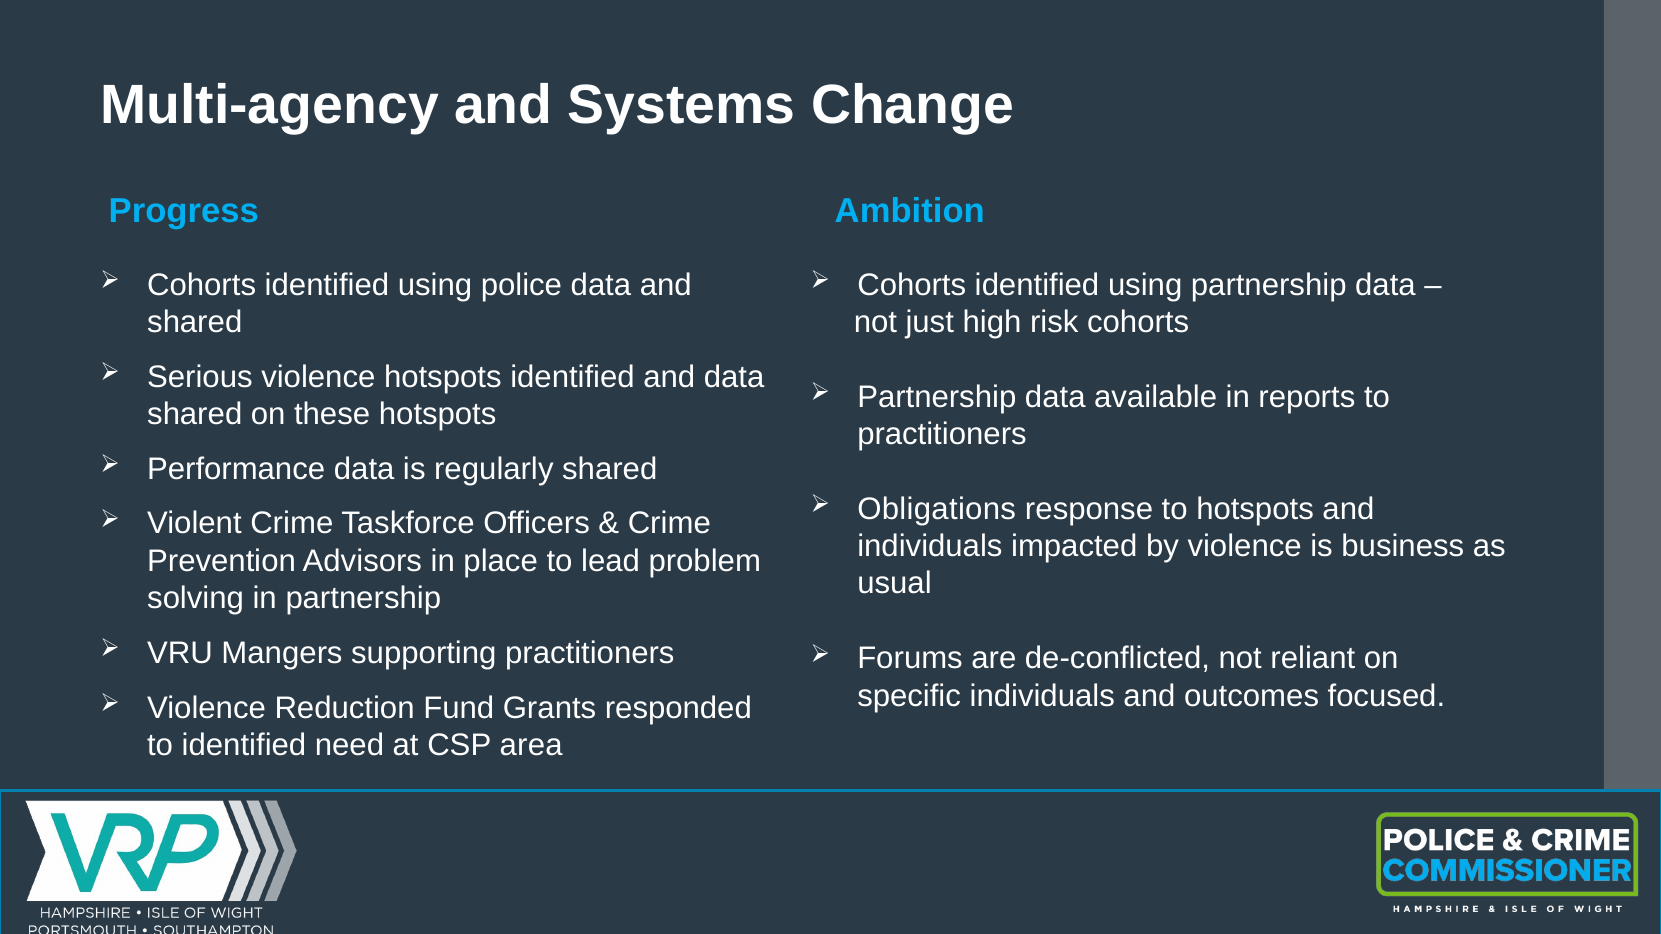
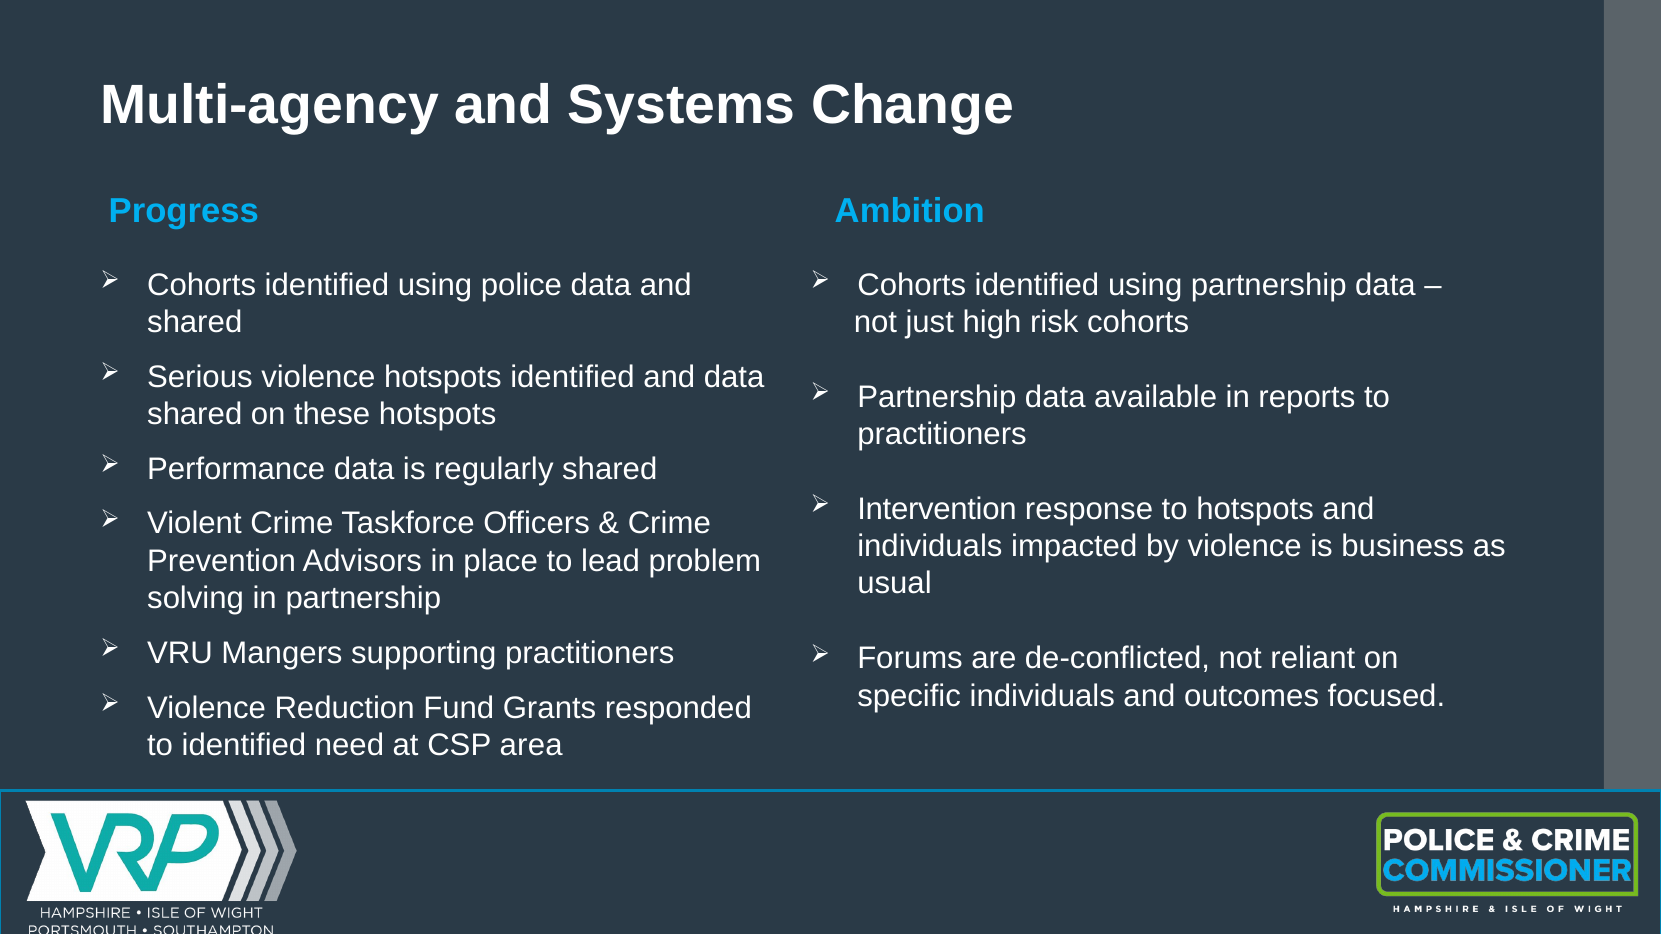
Obligations: Obligations -> Intervention
